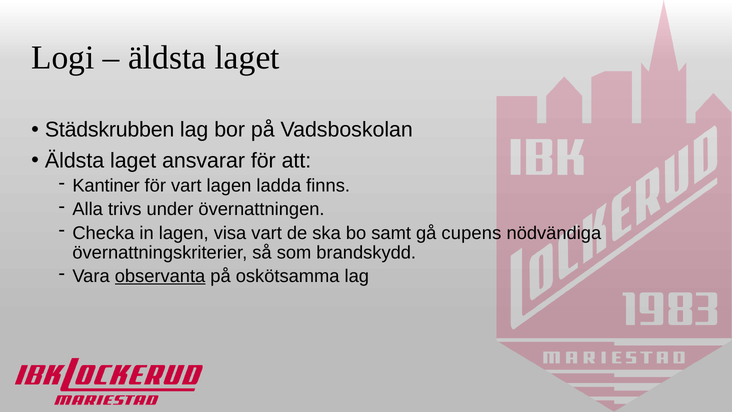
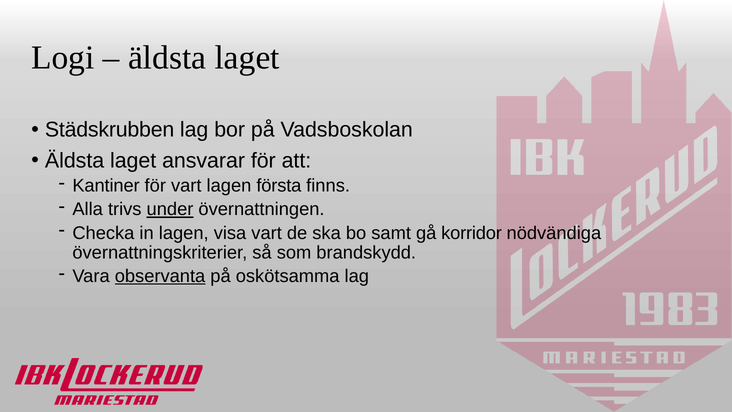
ladda: ladda -> första
under underline: none -> present
cupens: cupens -> korridor
